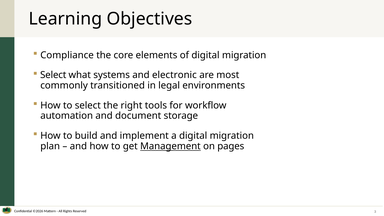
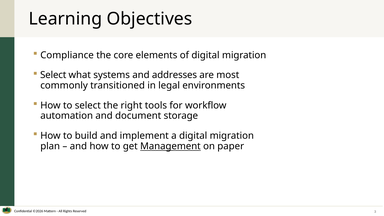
electronic: electronic -> addresses
pages: pages -> paper
